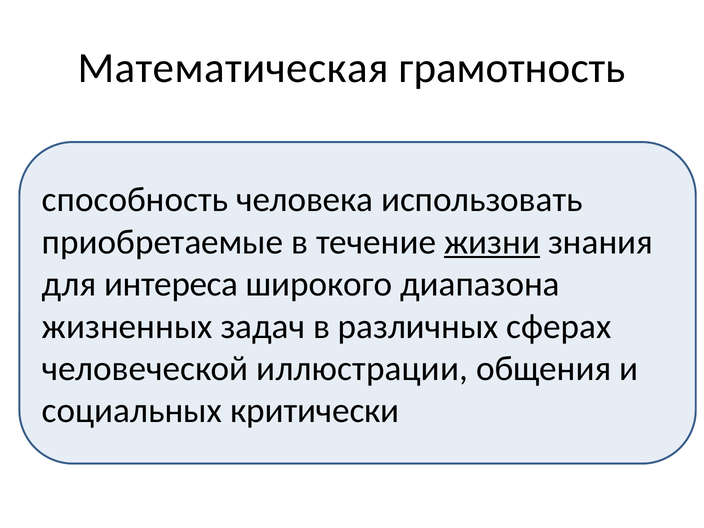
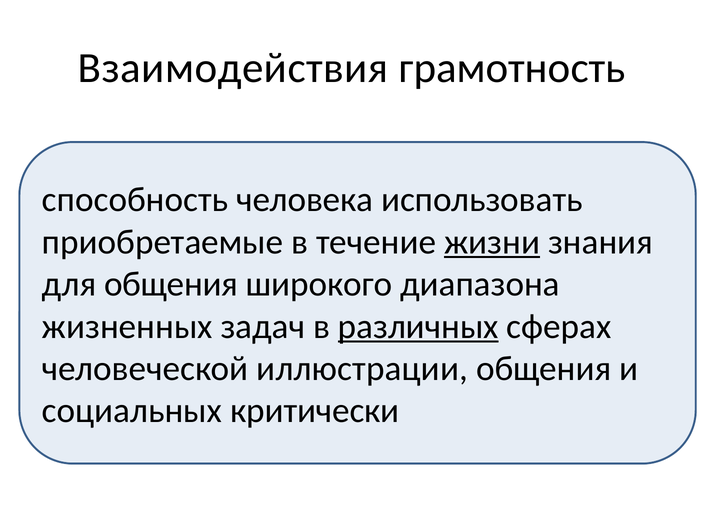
Математическая: Математическая -> Взаимодействия
для интереса: интереса -> общения
различных underline: none -> present
